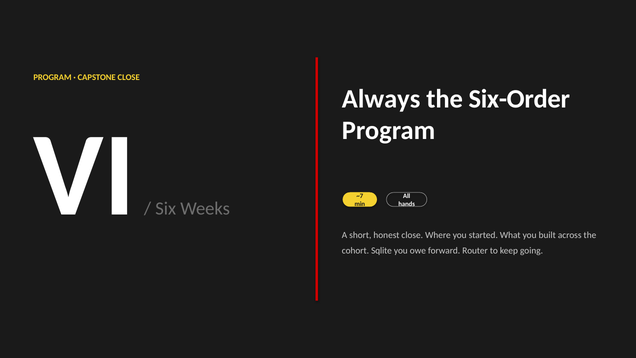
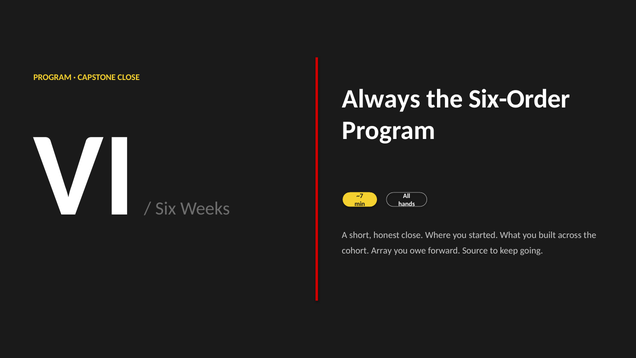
Sqlite: Sqlite -> Array
Router: Router -> Source
